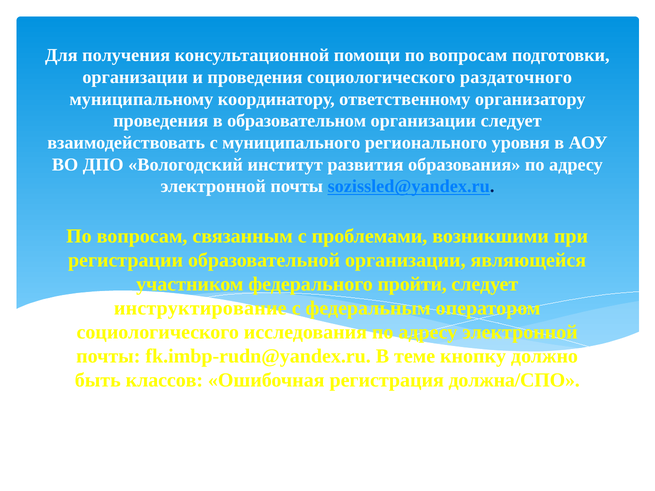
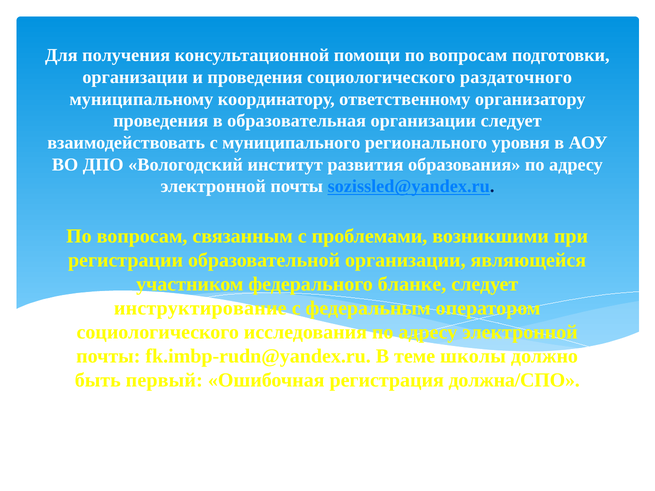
образовательном: образовательном -> образовательная
пройти: пройти -> бланке
кнопку: кнопку -> школы
классов: классов -> первый
